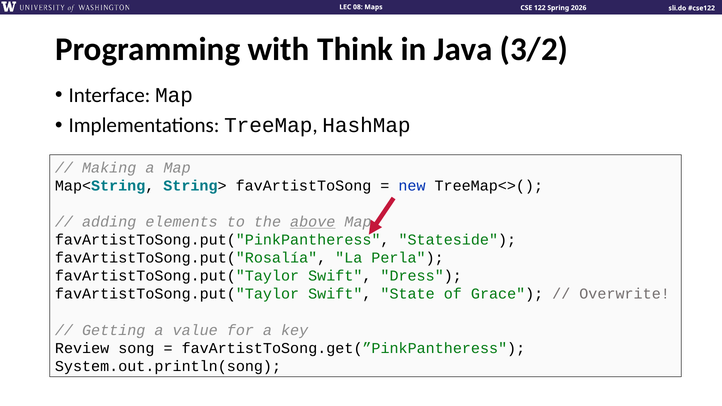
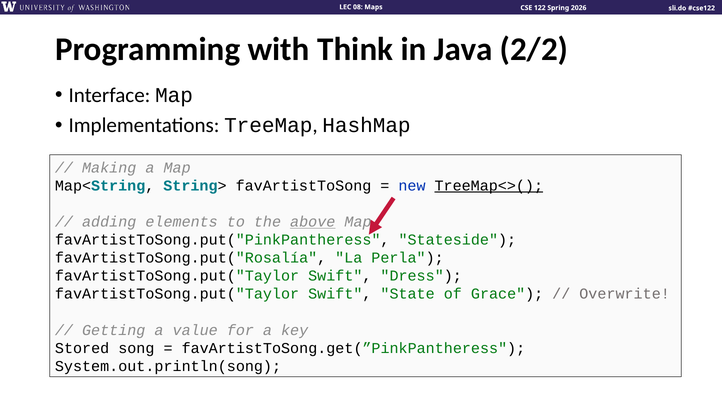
3/2: 3/2 -> 2/2
TreeMap<>( underline: none -> present
Review: Review -> Stored
